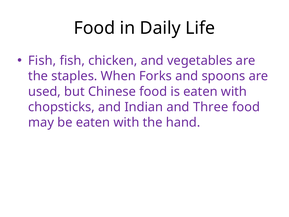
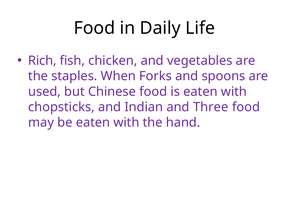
Fish at (42, 61): Fish -> Rich
